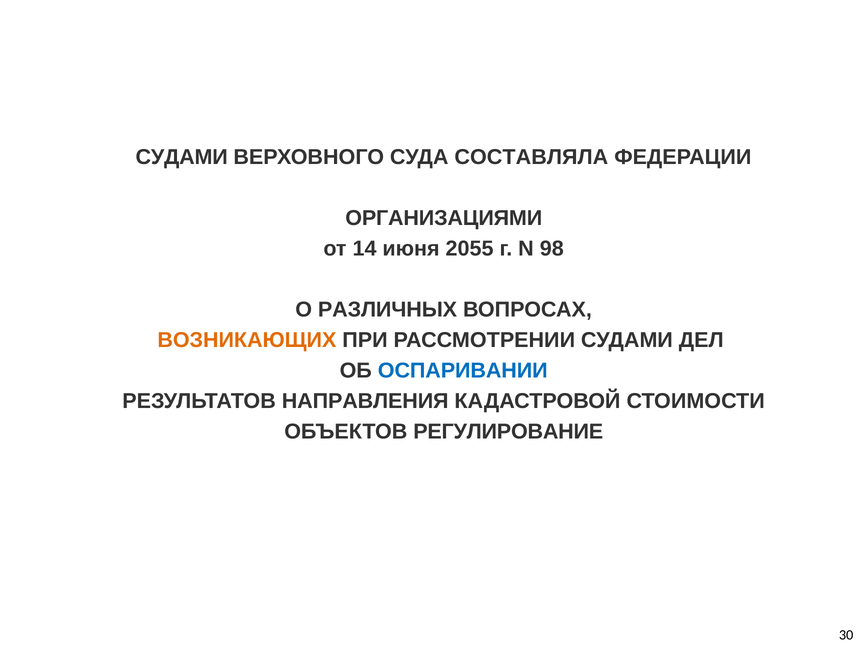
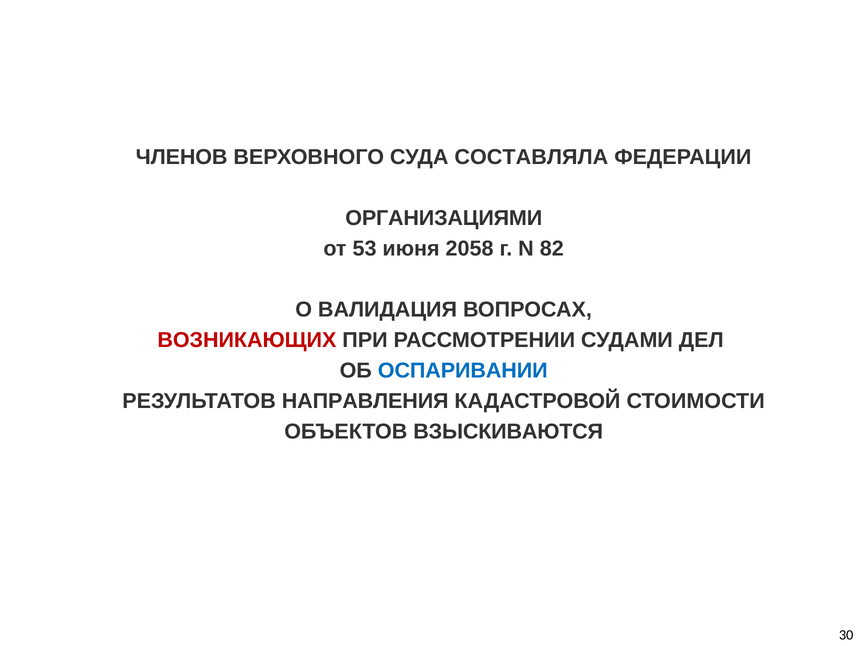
СУДАМИ at (182, 157): СУДАМИ -> ЧЛЕНОВ
14: 14 -> 53
2055: 2055 -> 2058
98: 98 -> 82
РАЗЛИЧНЫХ: РАЗЛИЧНЫХ -> ВАЛИДАЦИЯ
ВОЗНИКАЮЩИХ colour: orange -> red
РЕГУЛИРОВАНИЕ: РЕГУЛИРОВАНИЕ -> ВЗЫСКИВАЮТСЯ
